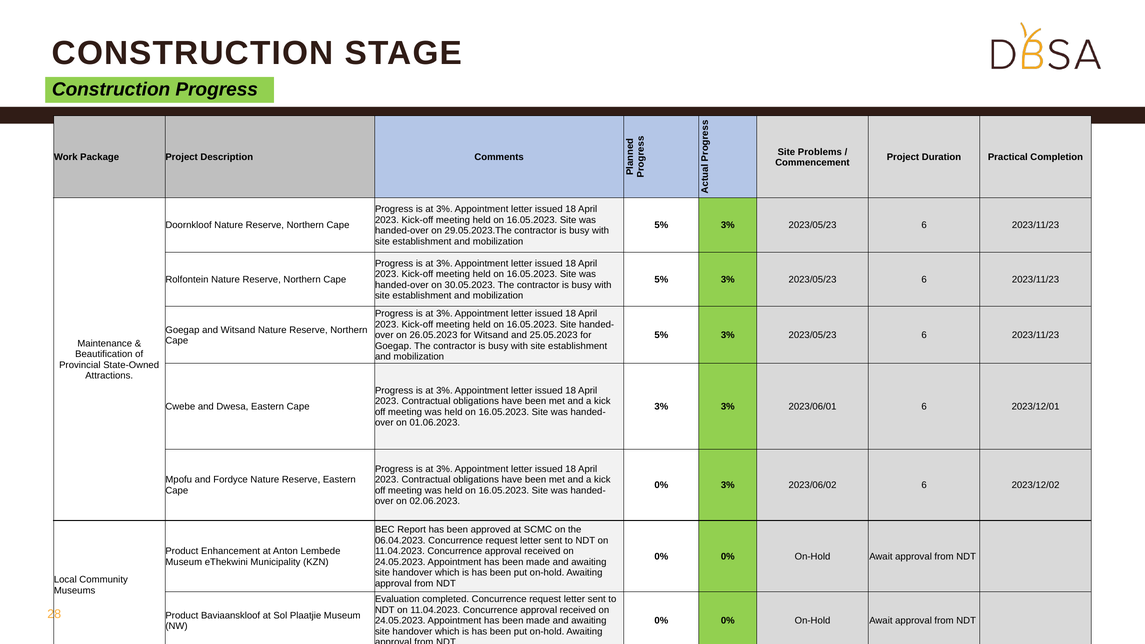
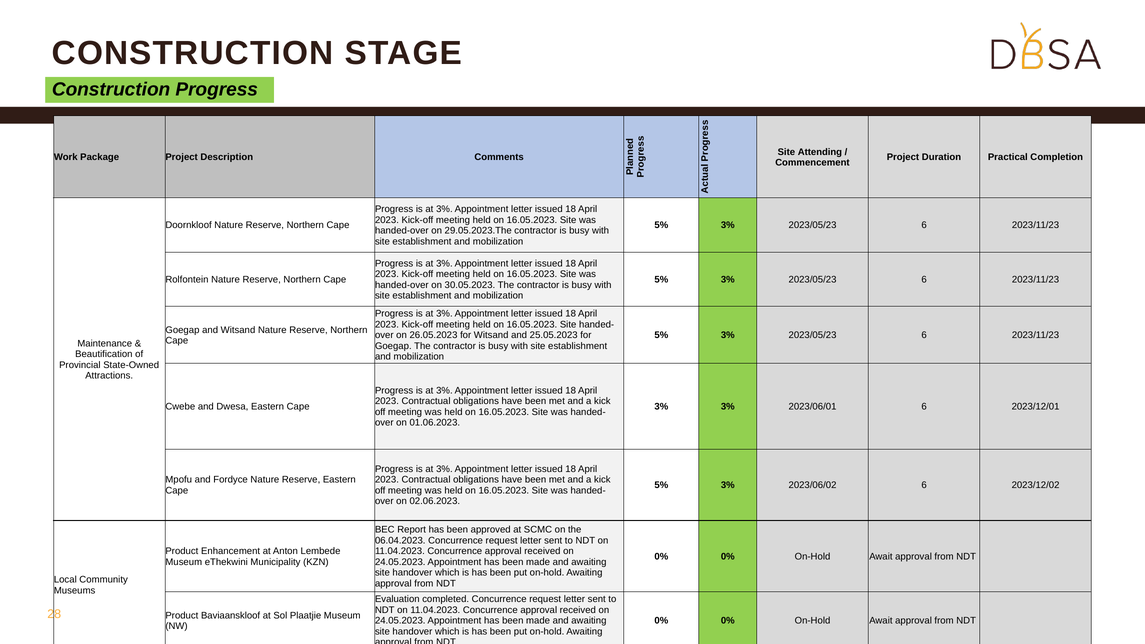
Problems: Problems -> Attending
0% at (661, 485): 0% -> 5%
